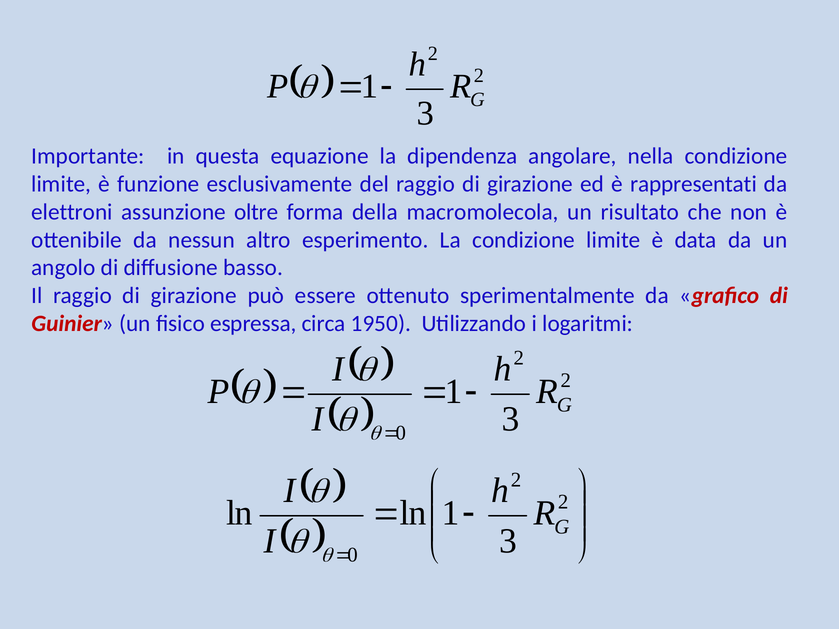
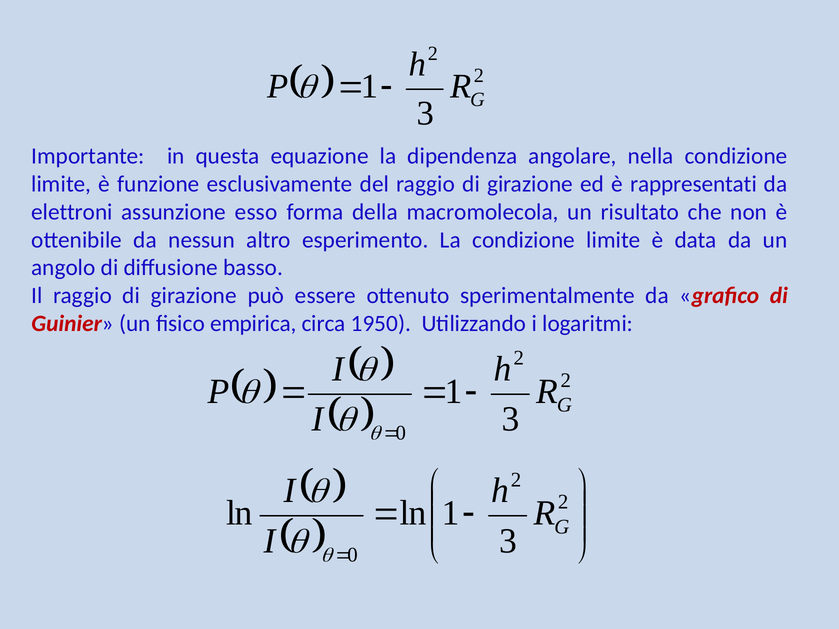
oltre: oltre -> esso
espressa: espressa -> empirica
